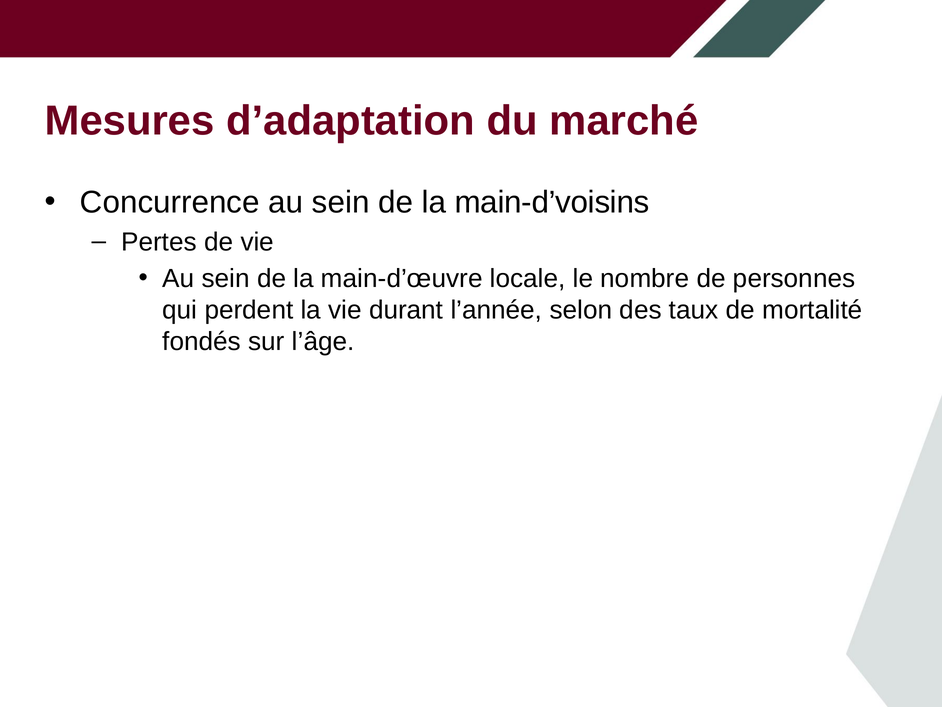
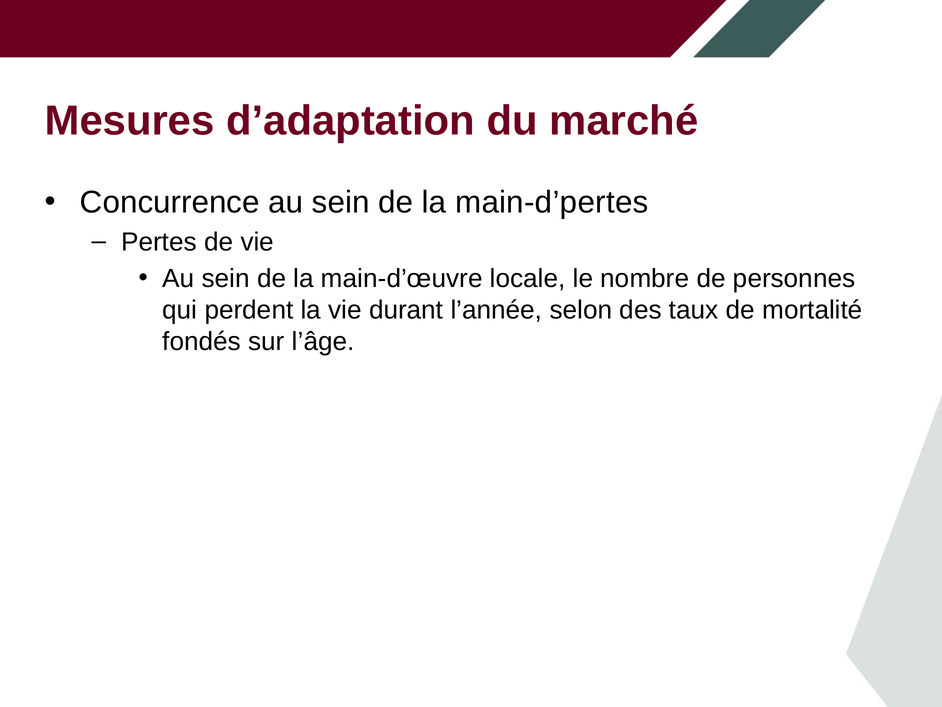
main-d’voisins: main-d’voisins -> main-d’pertes
